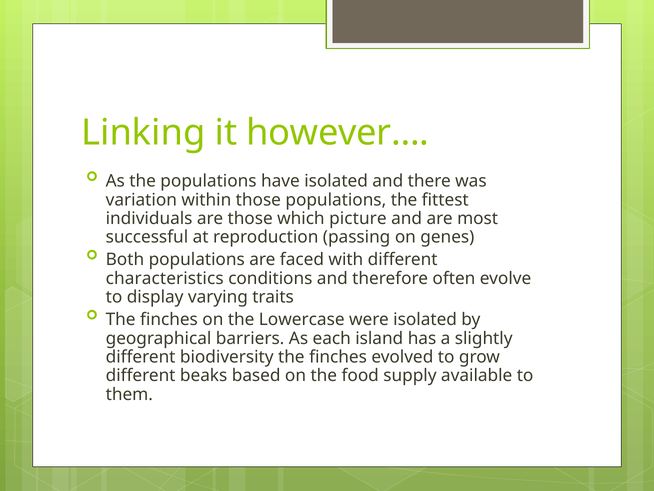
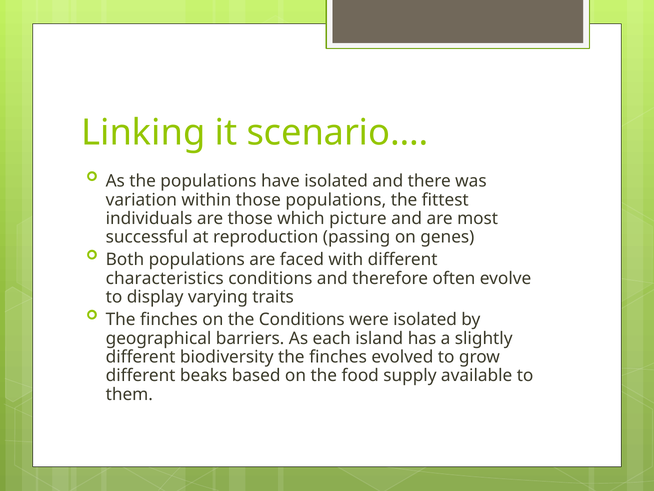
however…: however… -> scenario…
the Lowercase: Lowercase -> Conditions
